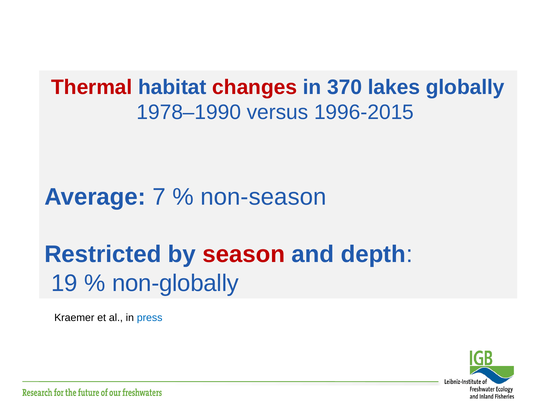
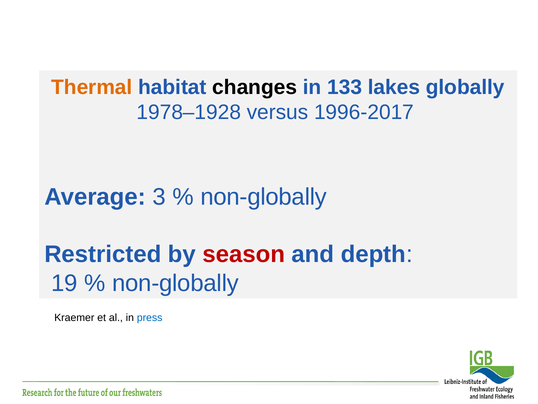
Thermal colour: red -> orange
changes colour: red -> black
370: 370 -> 133
1978–1990: 1978–1990 -> 1978–1928
1996-2015: 1996-2015 -> 1996-2017
7: 7 -> 3
non-season at (263, 197): non-season -> non-globally
